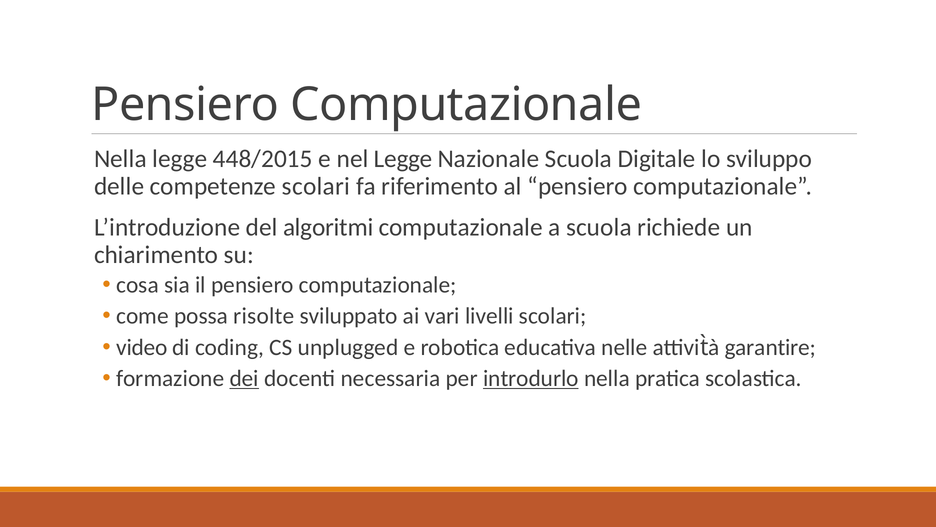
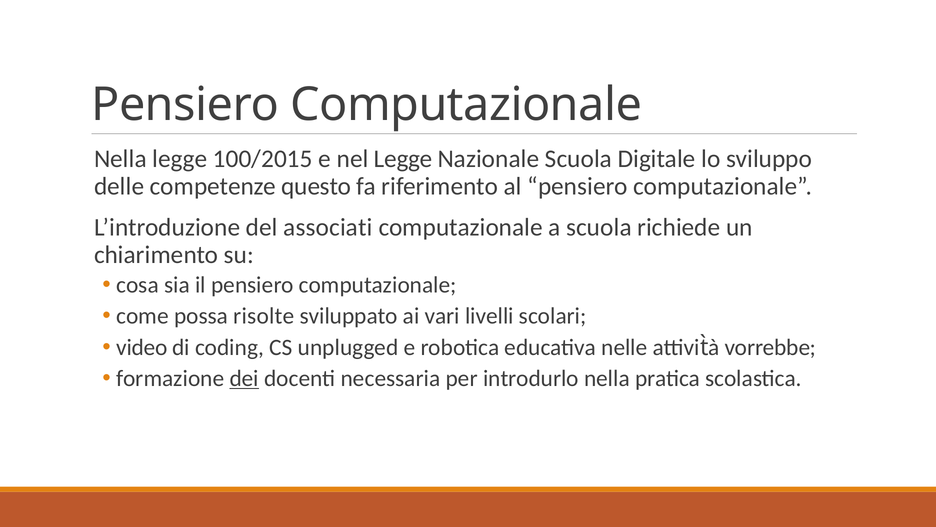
448/2015: 448/2015 -> 100/2015
competenze scolari: scolari -> questo
algoritmi: algoritmi -> associati
garantire: garantire -> vorrebbe
introdurlo underline: present -> none
